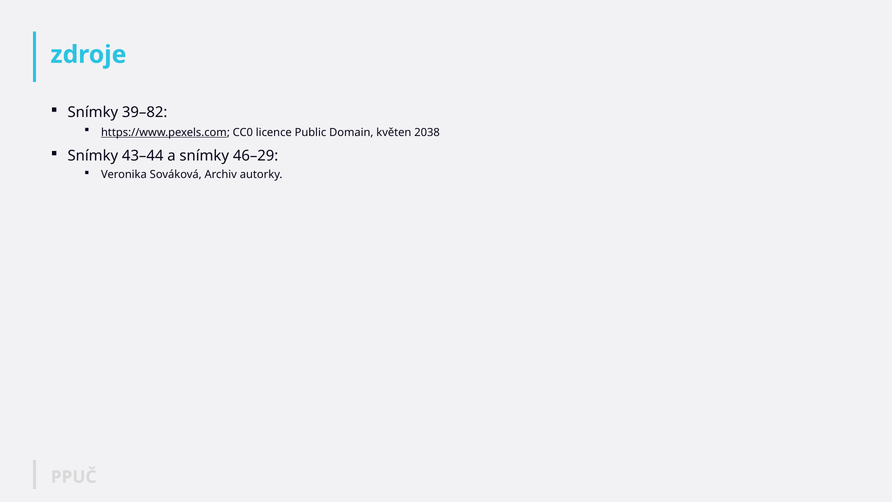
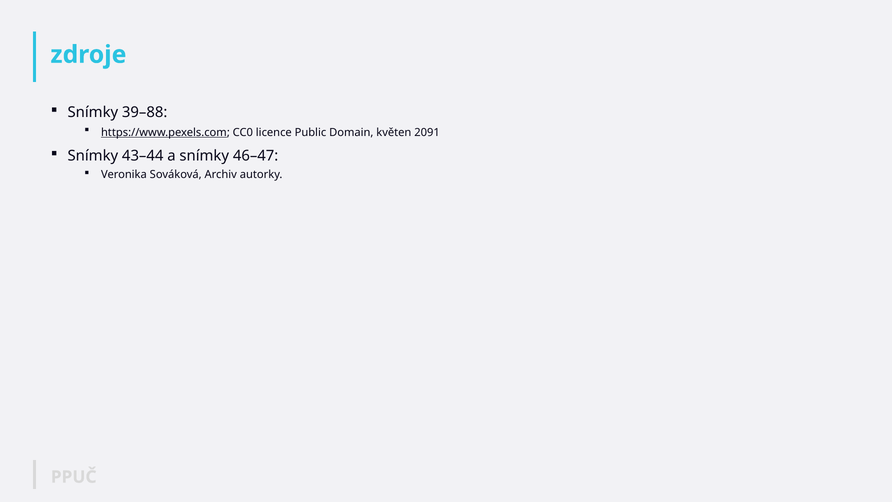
39–82: 39–82 -> 39–88
2038: 2038 -> 2091
46–29: 46–29 -> 46–47
